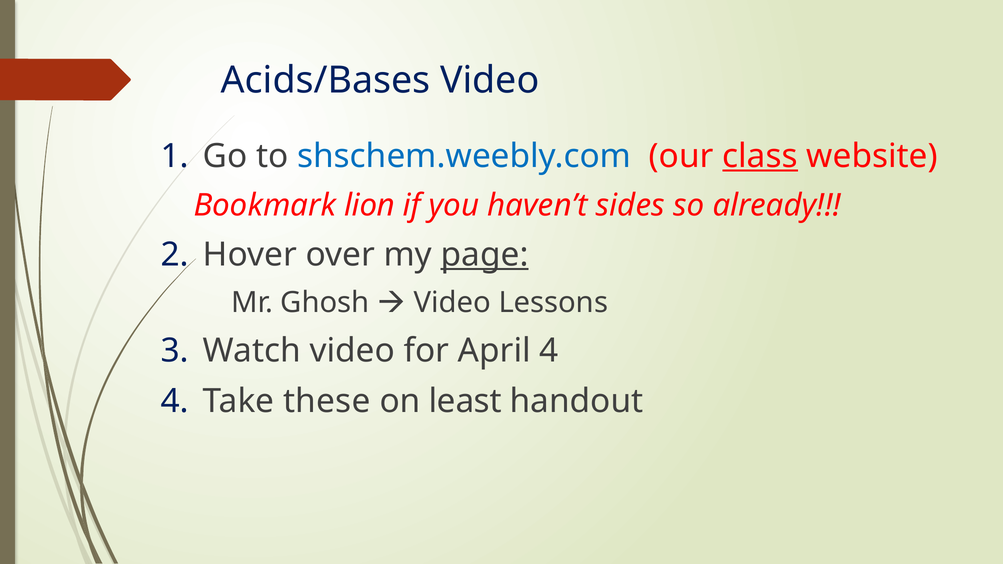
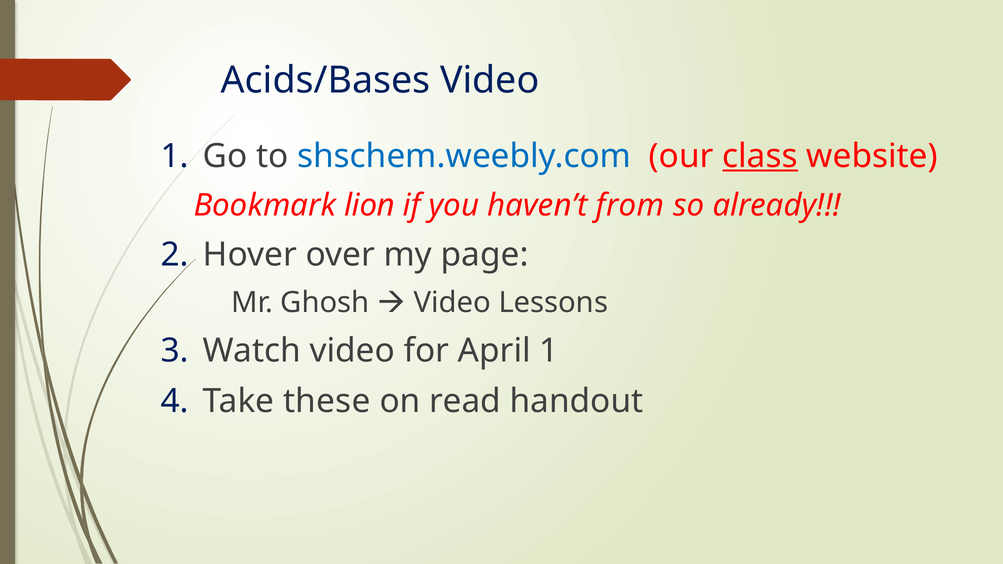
sides: sides -> from
page underline: present -> none
April 4: 4 -> 1
least: least -> read
